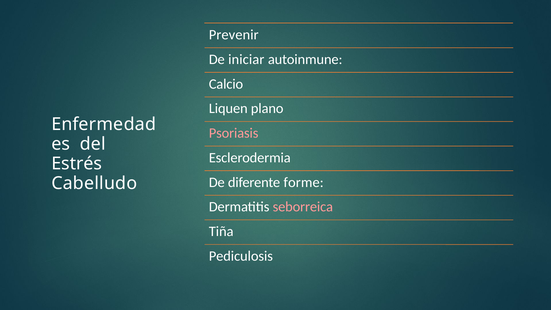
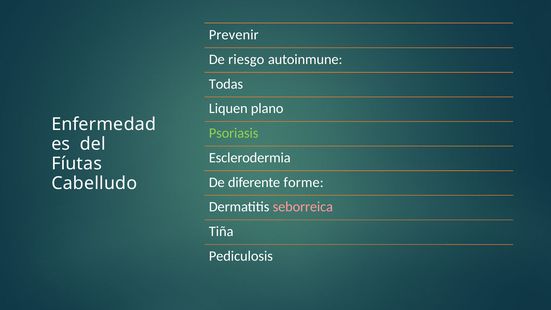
iniciar: iniciar -> riesgo
Calcio: Calcio -> Todas
Psoriasis colour: pink -> light green
Estrés: Estrés -> Fíutas
